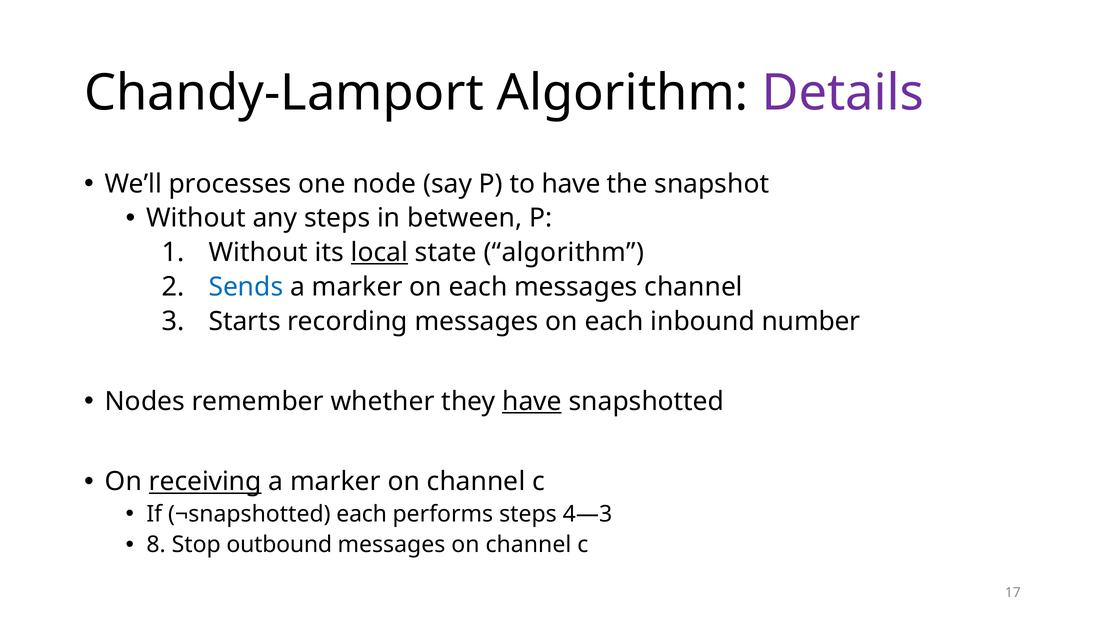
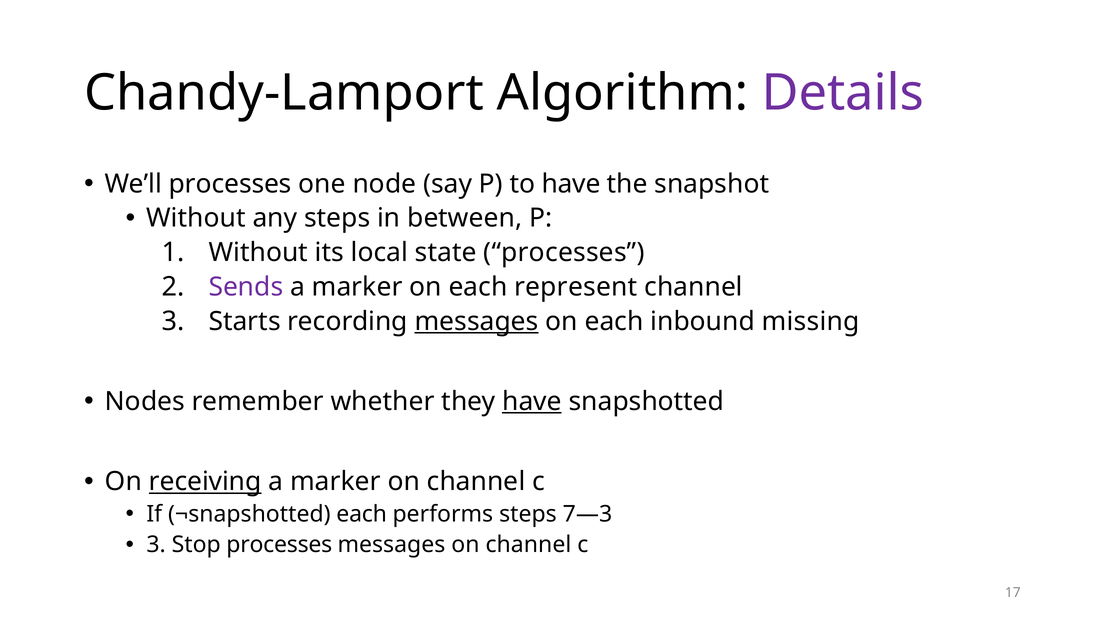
local underline: present -> none
state algorithm: algorithm -> processes
Sends colour: blue -> purple
each messages: messages -> represent
messages at (477, 321) underline: none -> present
number: number -> missing
4—3: 4—3 -> 7—3
8 at (156, 544): 8 -> 3
Stop outbound: outbound -> processes
